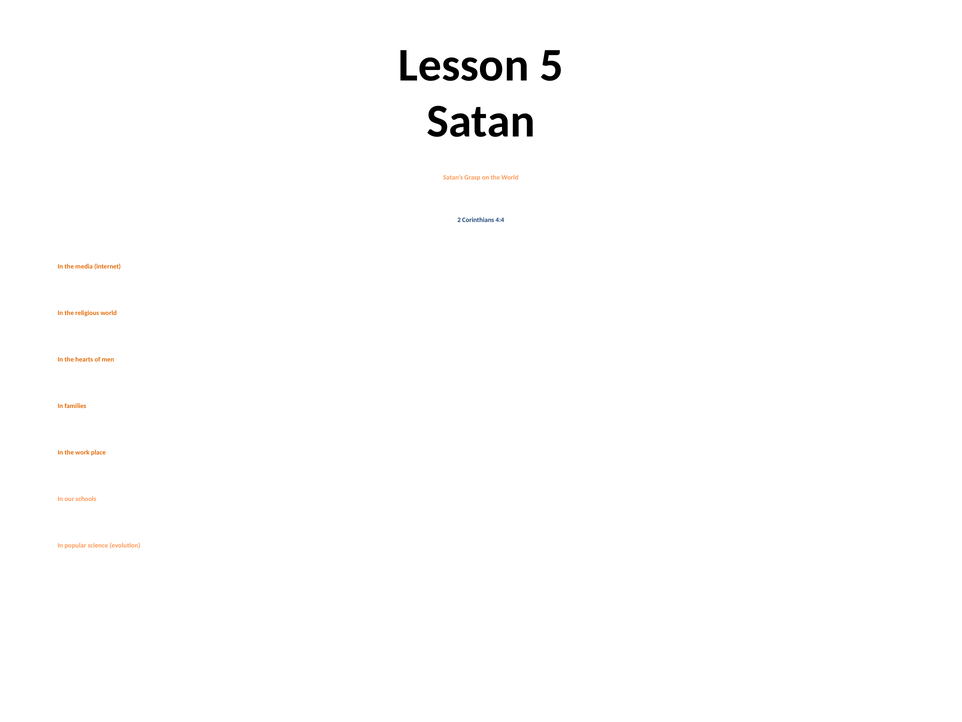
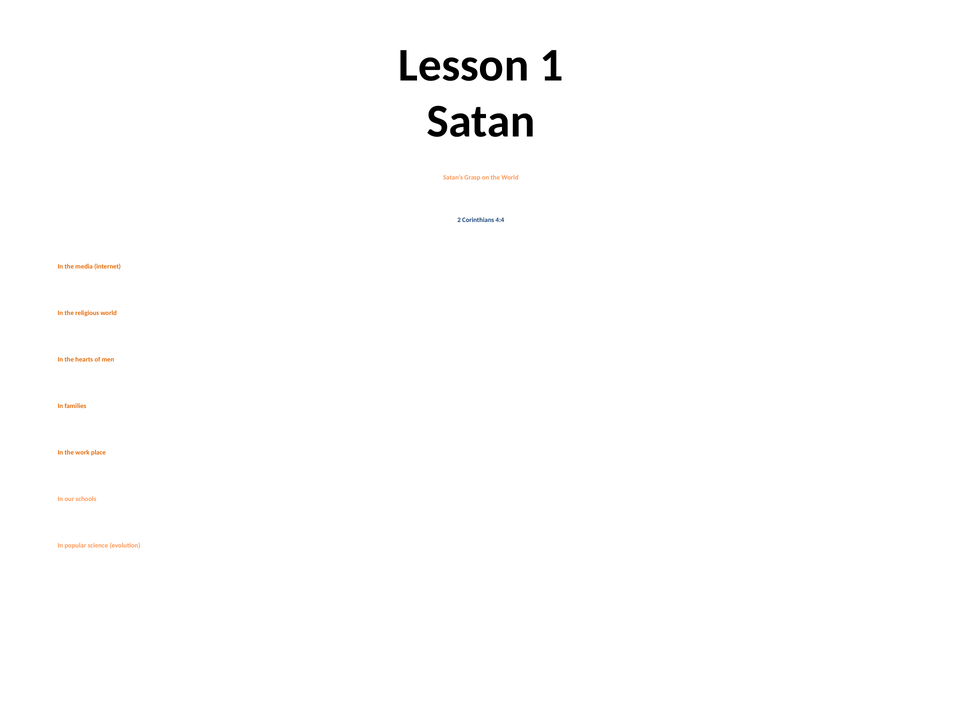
5: 5 -> 1
